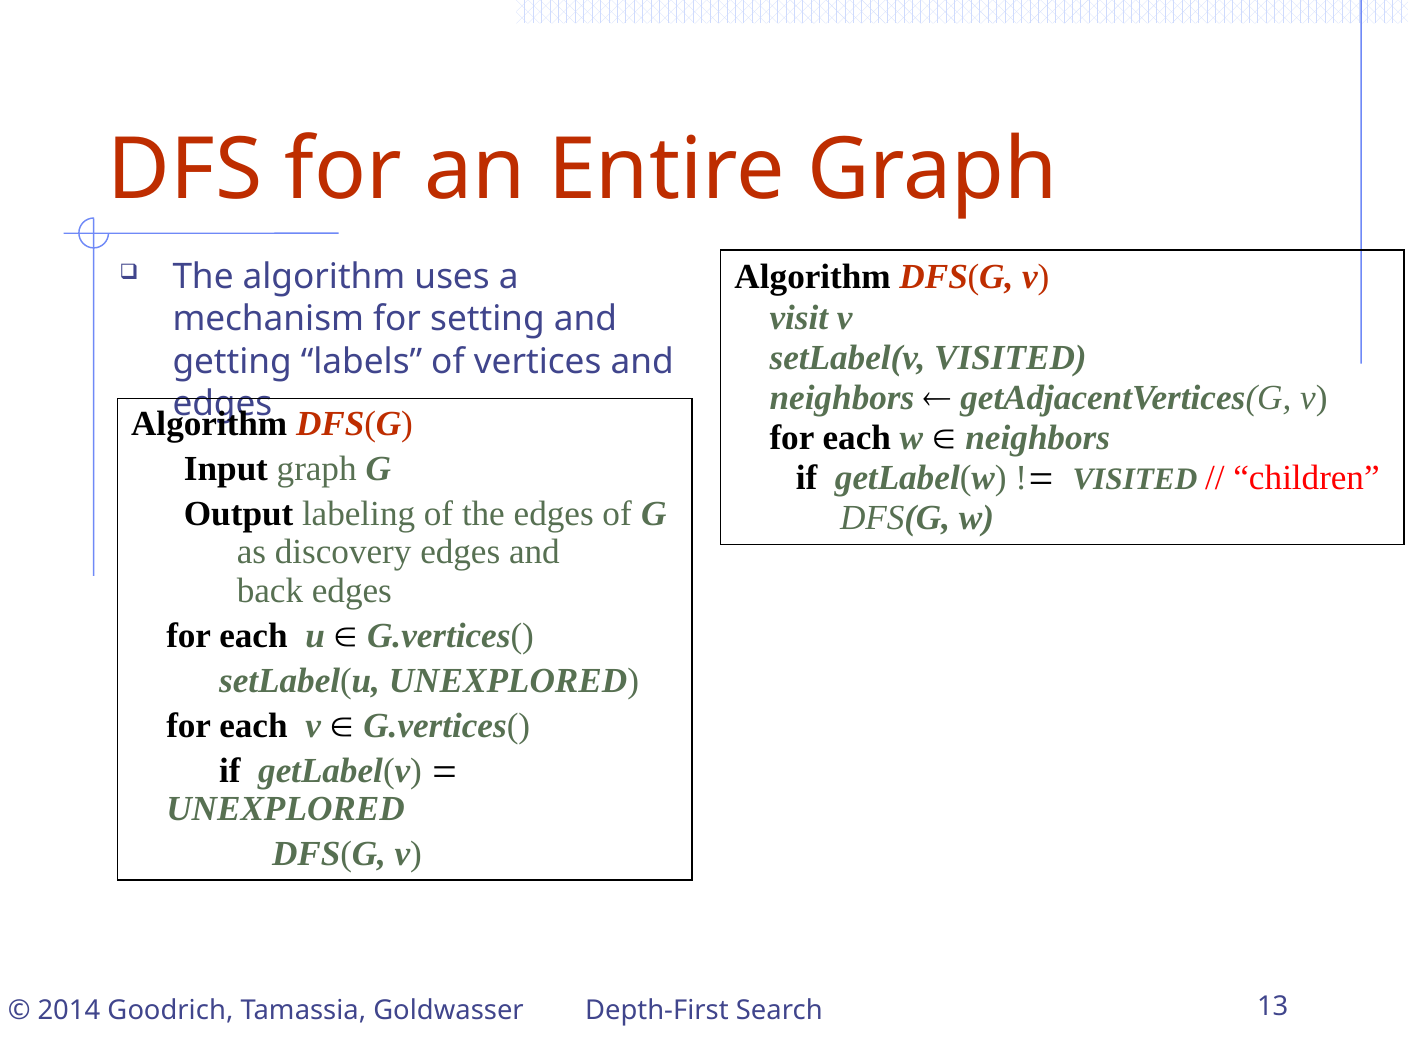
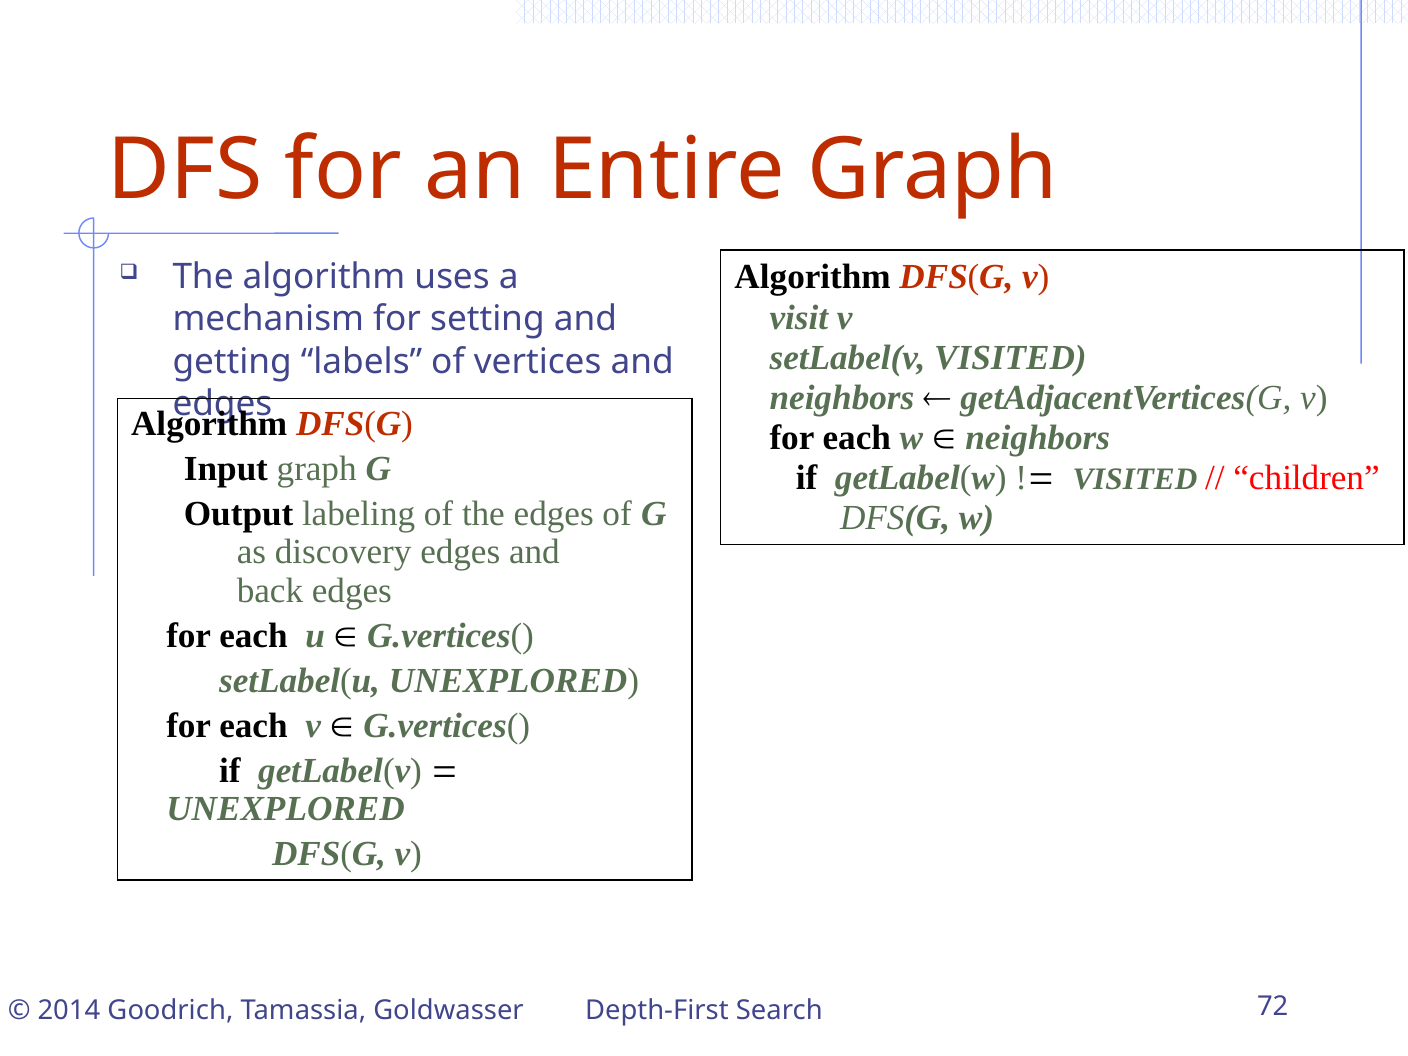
13: 13 -> 72
